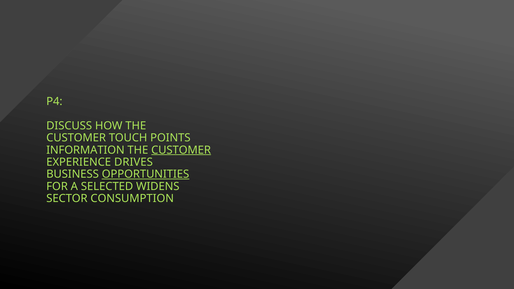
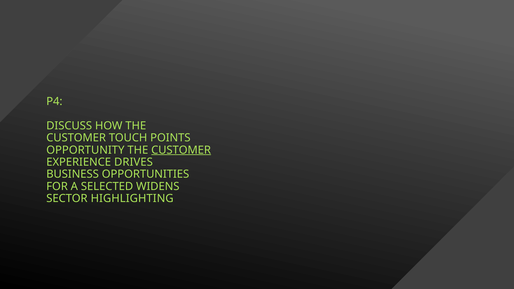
INFORMATION: INFORMATION -> OPPORTUNITY
OPPORTUNITIES underline: present -> none
CONSUMPTION: CONSUMPTION -> HIGHLIGHTING
